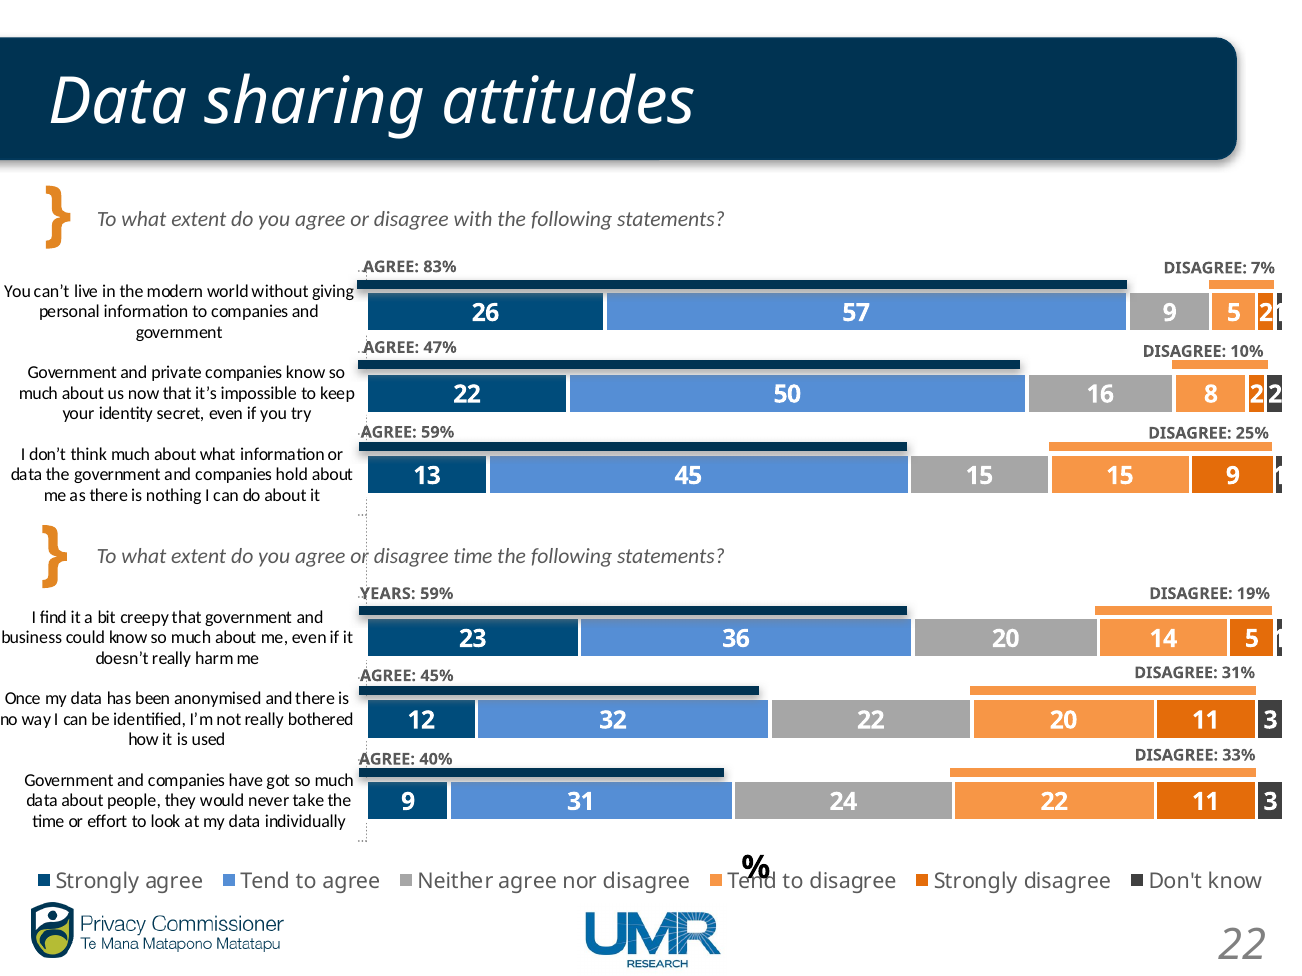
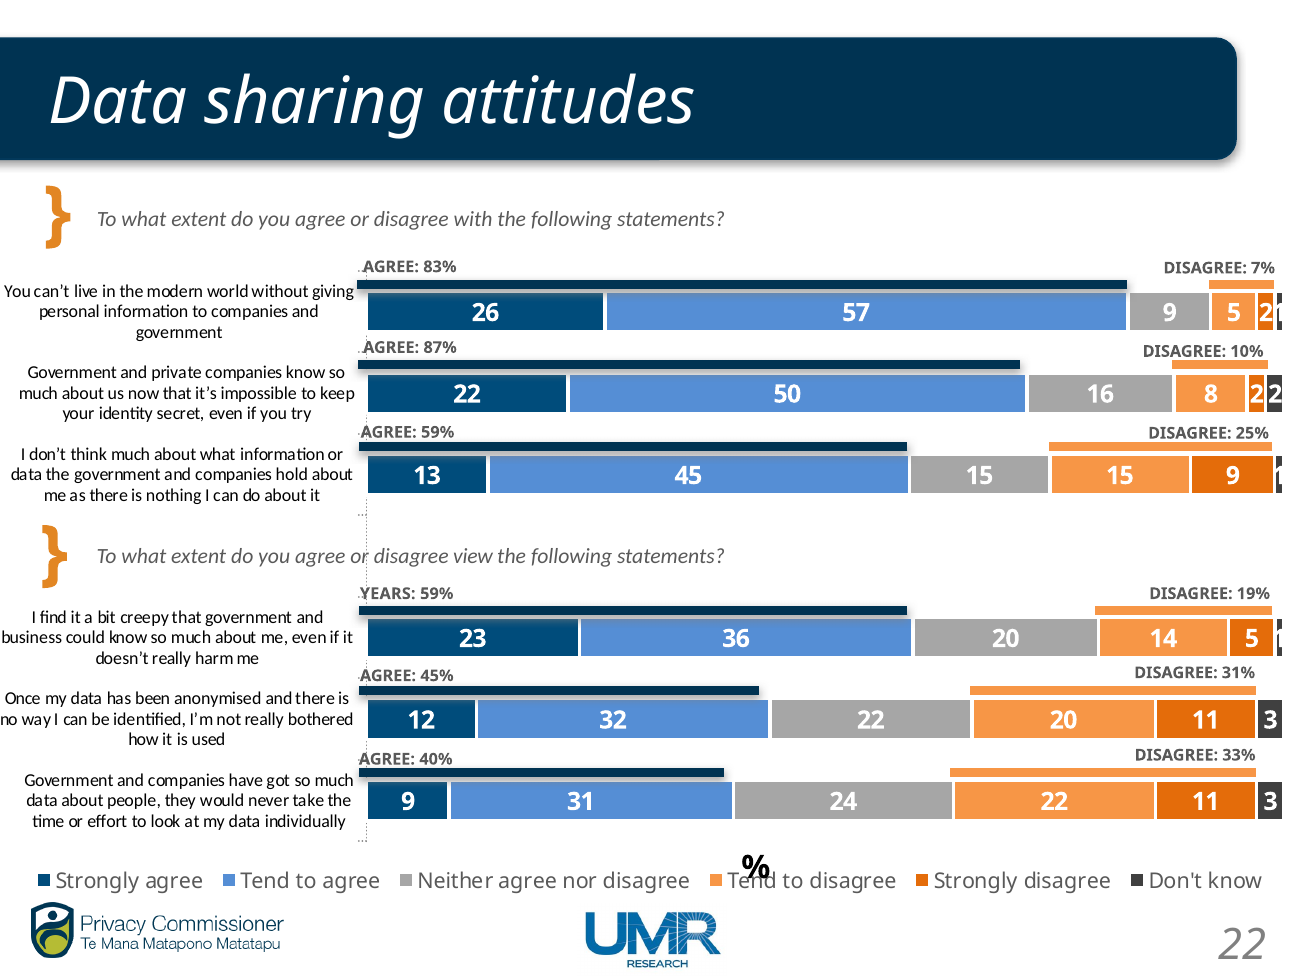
47%: 47% -> 87%
disagree time: time -> view
